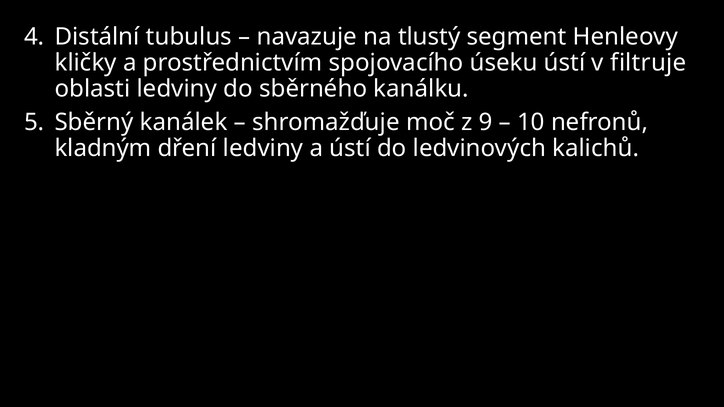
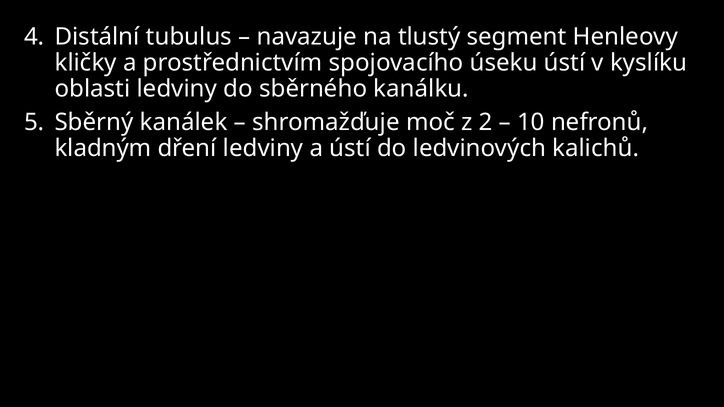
filtruje: filtruje -> kyslíku
9: 9 -> 2
